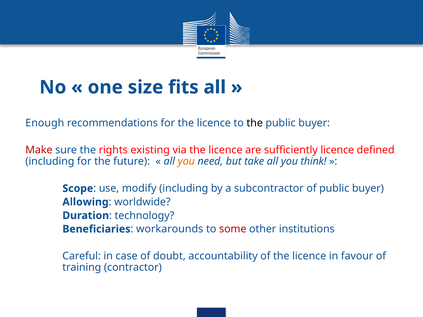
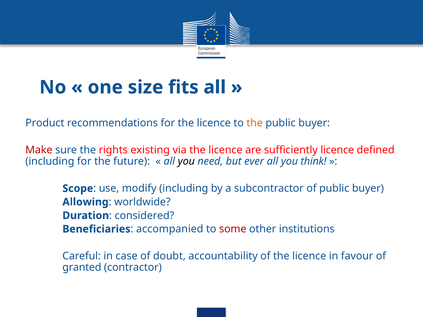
Enough: Enough -> Product
the at (255, 123) colour: black -> orange
you at (186, 162) colour: orange -> black
take: take -> ever
technology: technology -> considered
workarounds: workarounds -> accompanied
training: training -> granted
